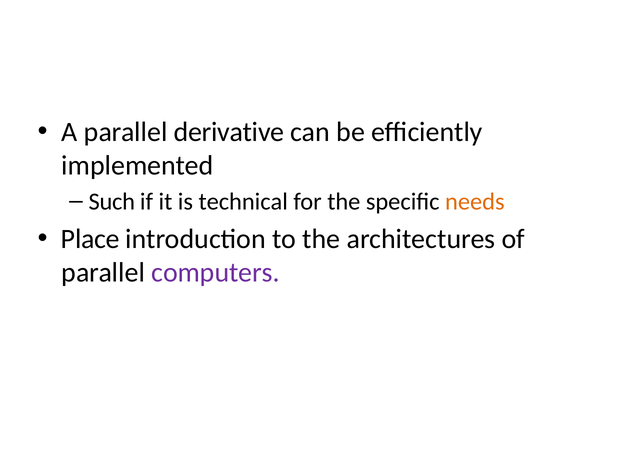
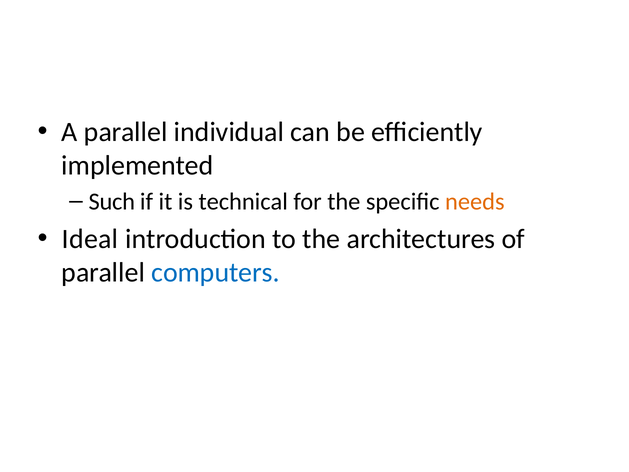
derivative: derivative -> individual
Place: Place -> Ideal
computers colour: purple -> blue
